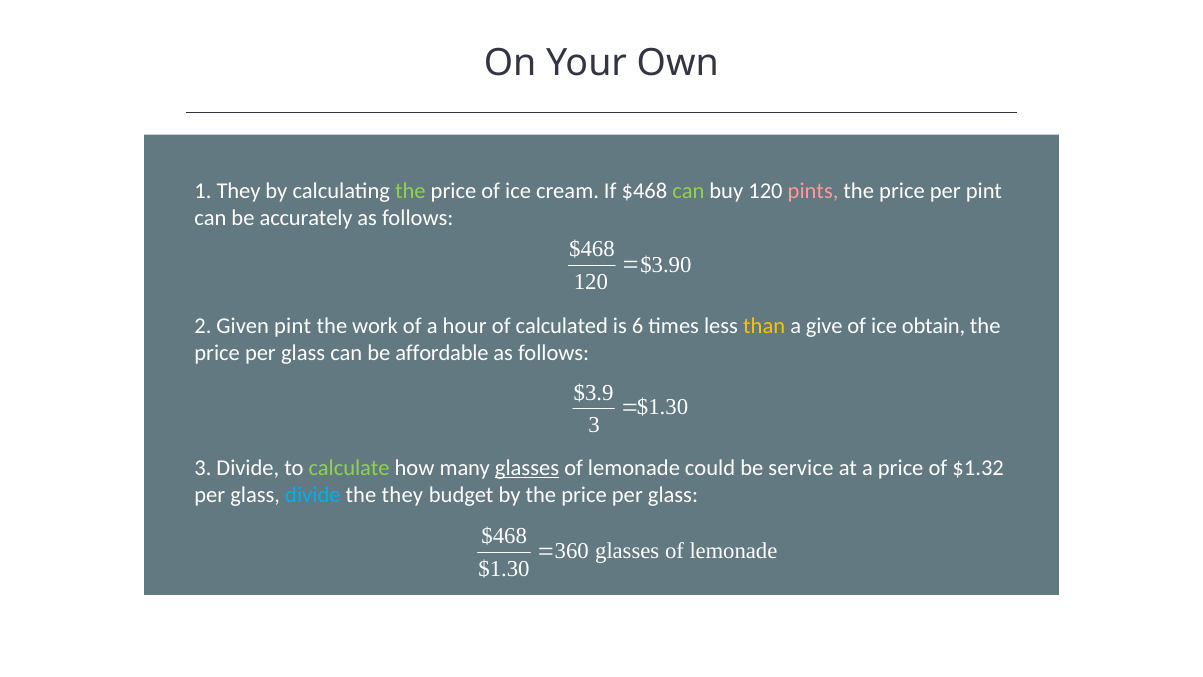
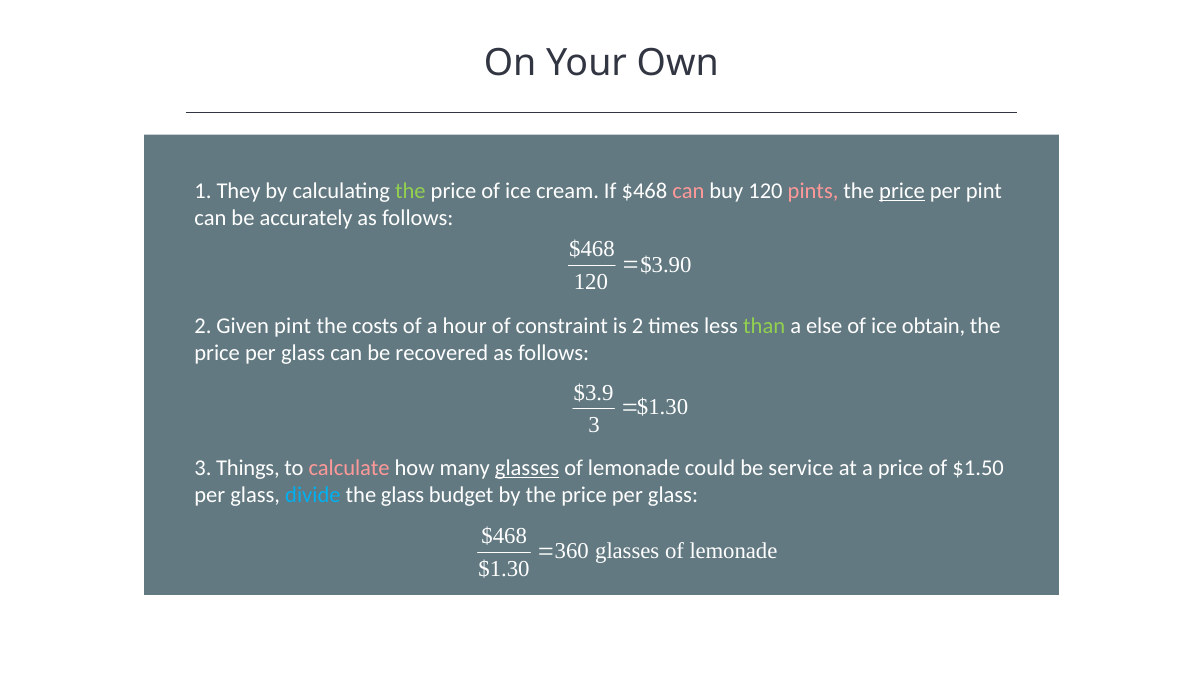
can at (688, 191) colour: light green -> pink
price at (902, 191) underline: none -> present
work: work -> costs
calculated: calculated -> constraint
is 6: 6 -> 2
than colour: yellow -> light green
give: give -> else
affordable: affordable -> recovered
3 Divide: Divide -> Things
calculate colour: light green -> pink
$1.32: $1.32 -> $1.50
the they: they -> glass
